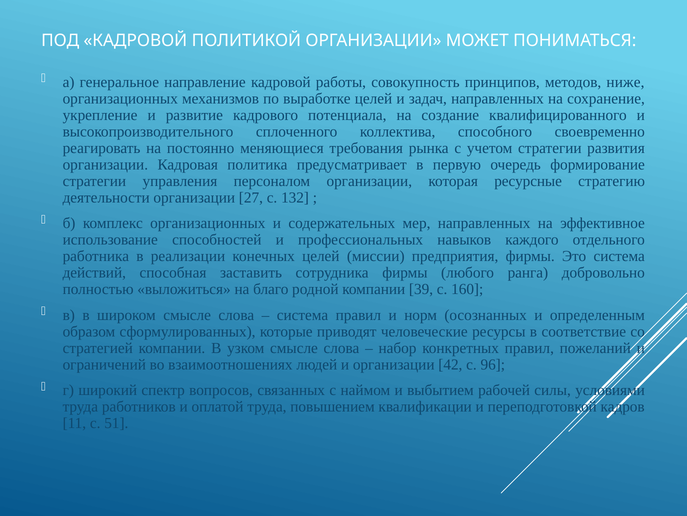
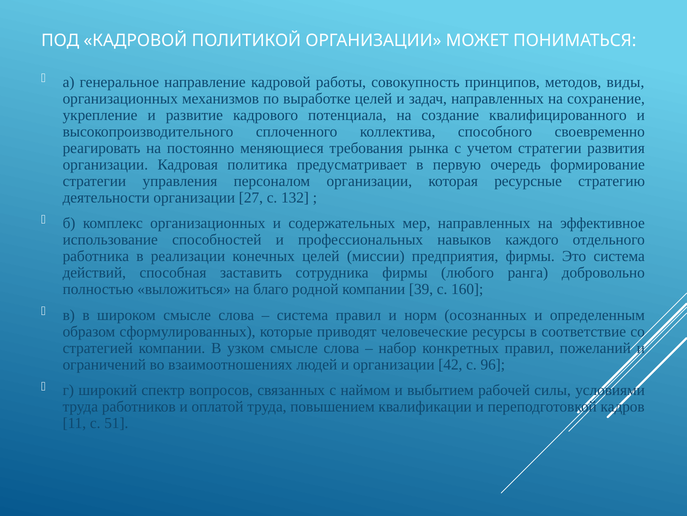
ниже: ниже -> виды
